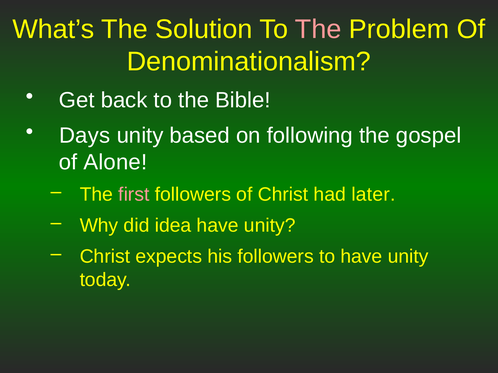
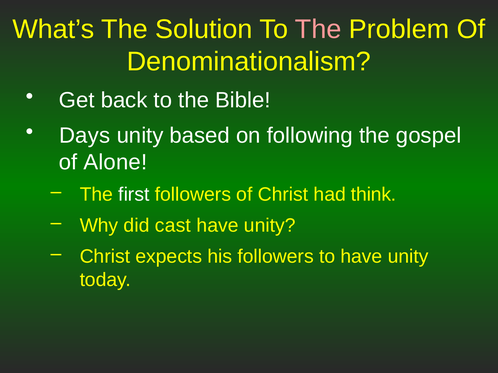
first colour: pink -> white
later: later -> think
idea: idea -> cast
